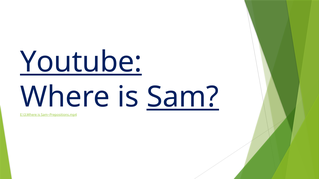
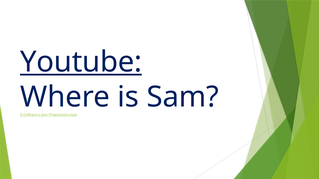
Sam underline: present -> none
